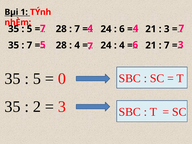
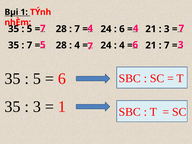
0 at (62, 79): 0 -> 6
2 at (37, 107): 2 -> 3
3 at (62, 107): 3 -> 1
